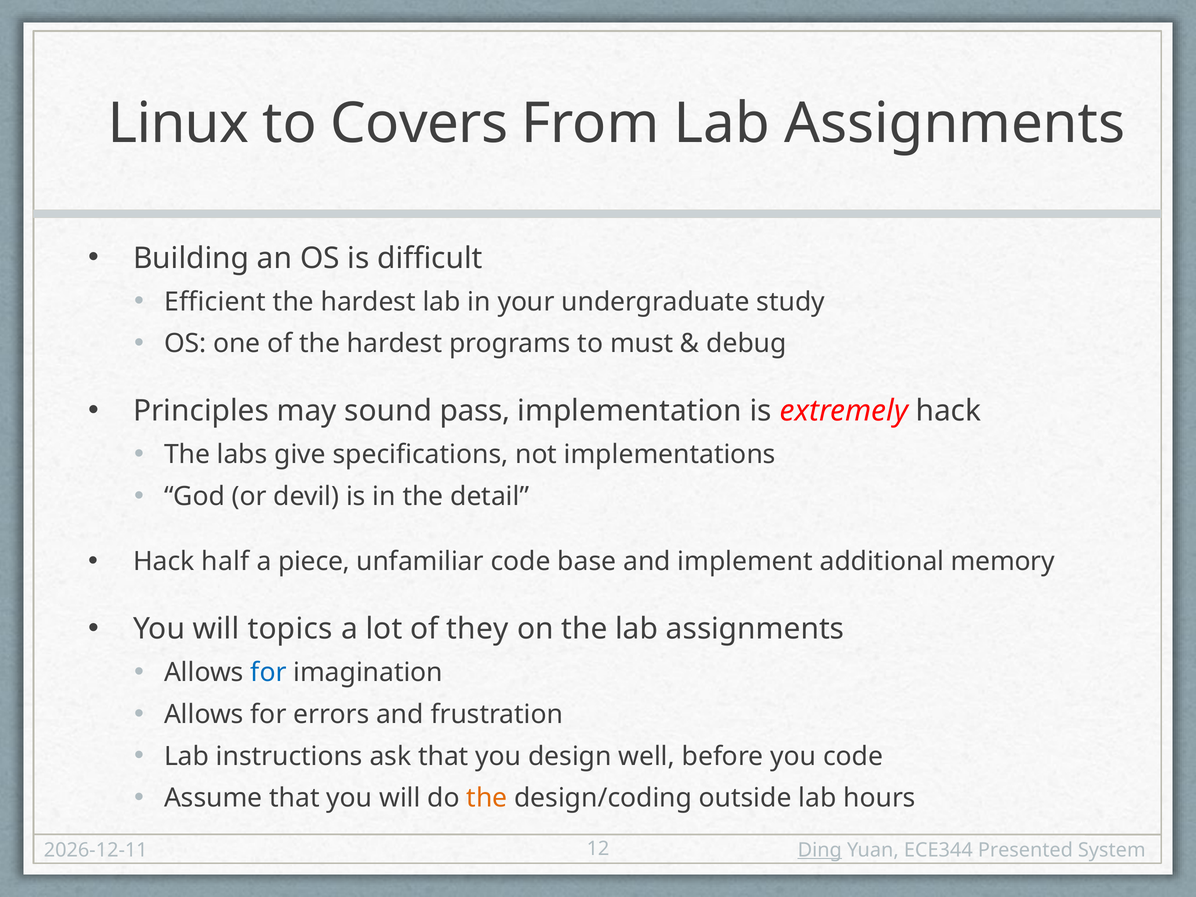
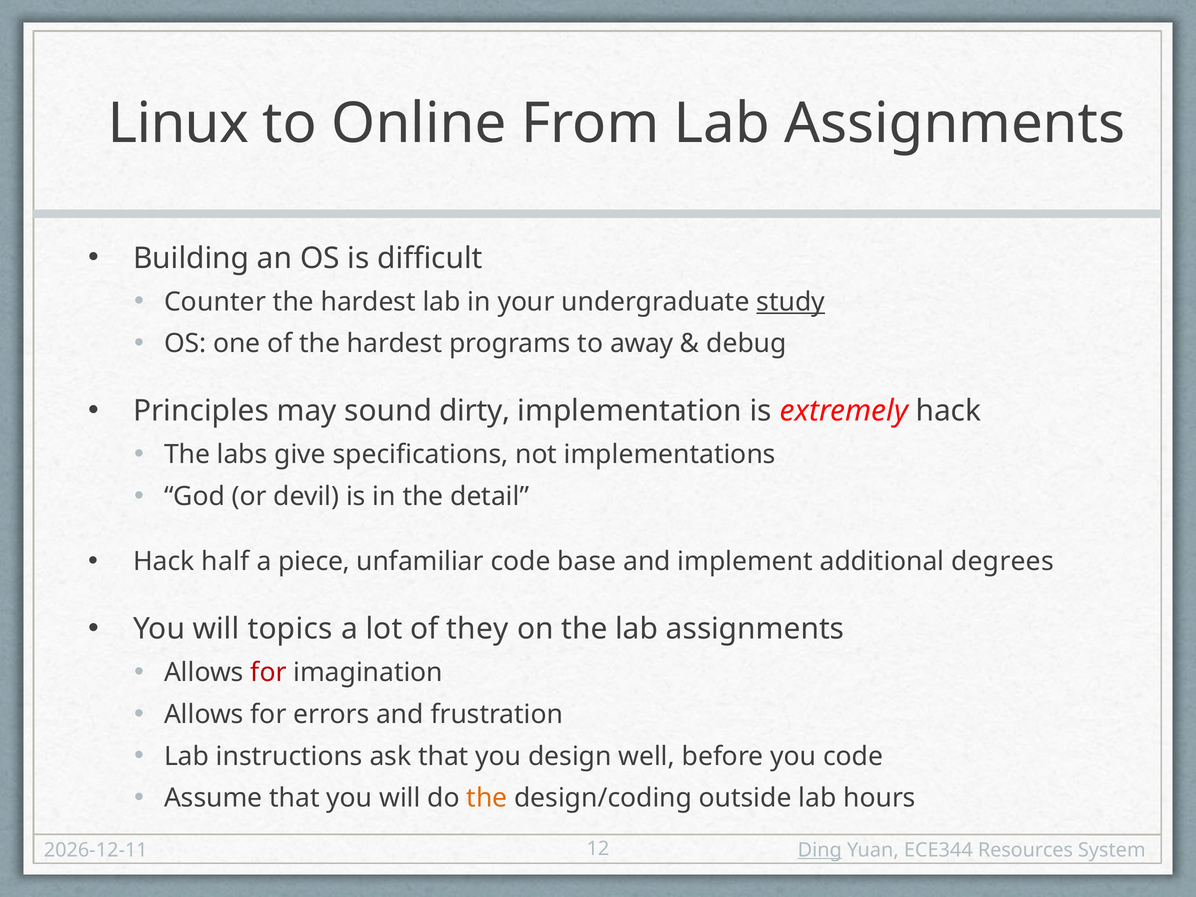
Covers: Covers -> Online
Efficient: Efficient -> Counter
study underline: none -> present
must: must -> away
pass: pass -> dirty
memory: memory -> degrees
for at (268, 673) colour: blue -> red
Presented: Presented -> Resources
